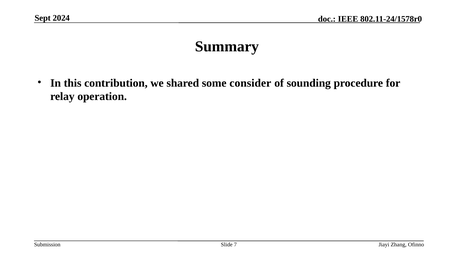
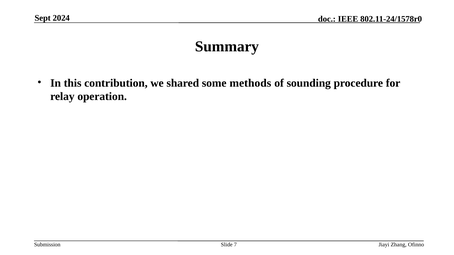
consider: consider -> methods
